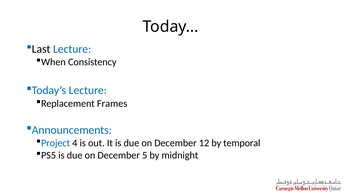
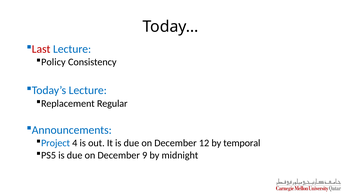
Last colour: black -> red
When: When -> Policy
Frames: Frames -> Regular
5: 5 -> 9
